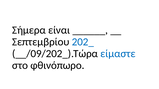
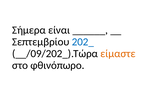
είμαστε colour: blue -> orange
